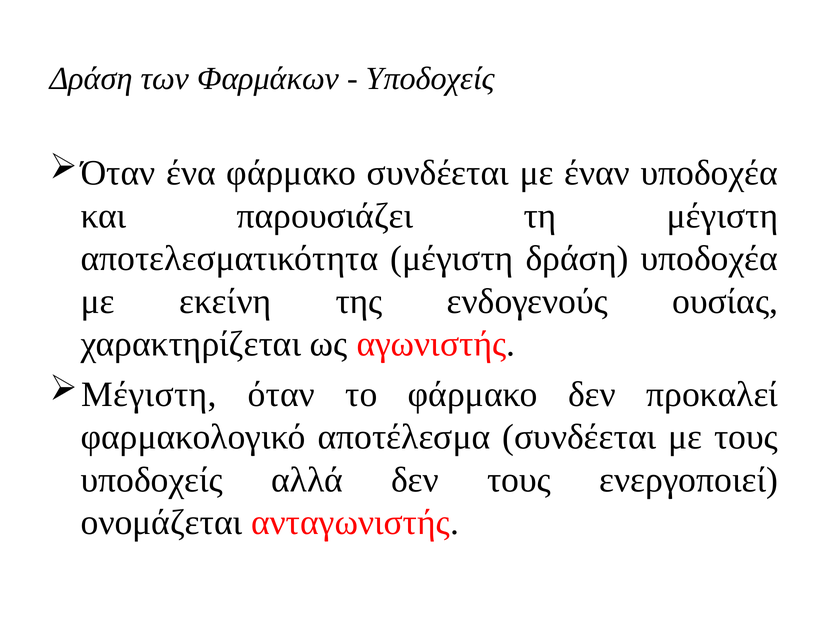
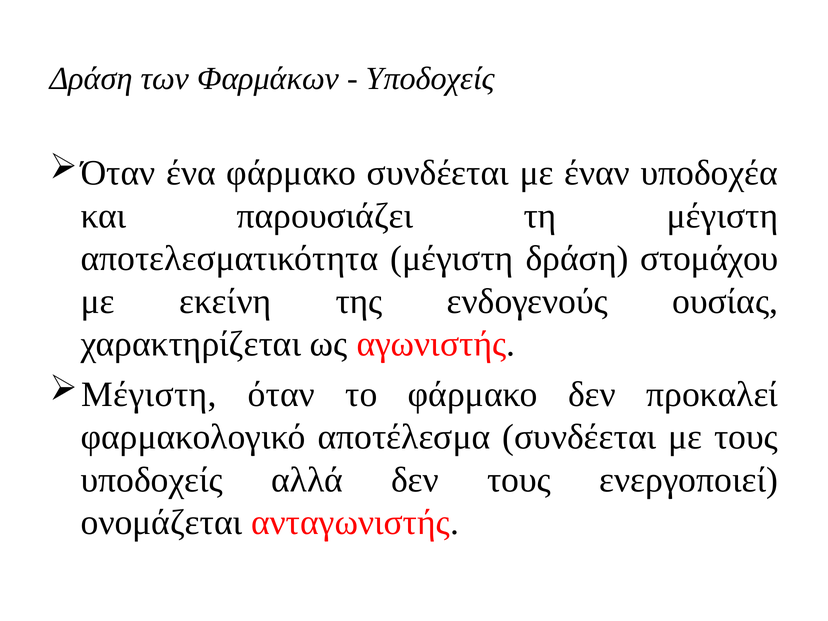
δράση υποδοχέα: υποδοχέα -> στομάχου
